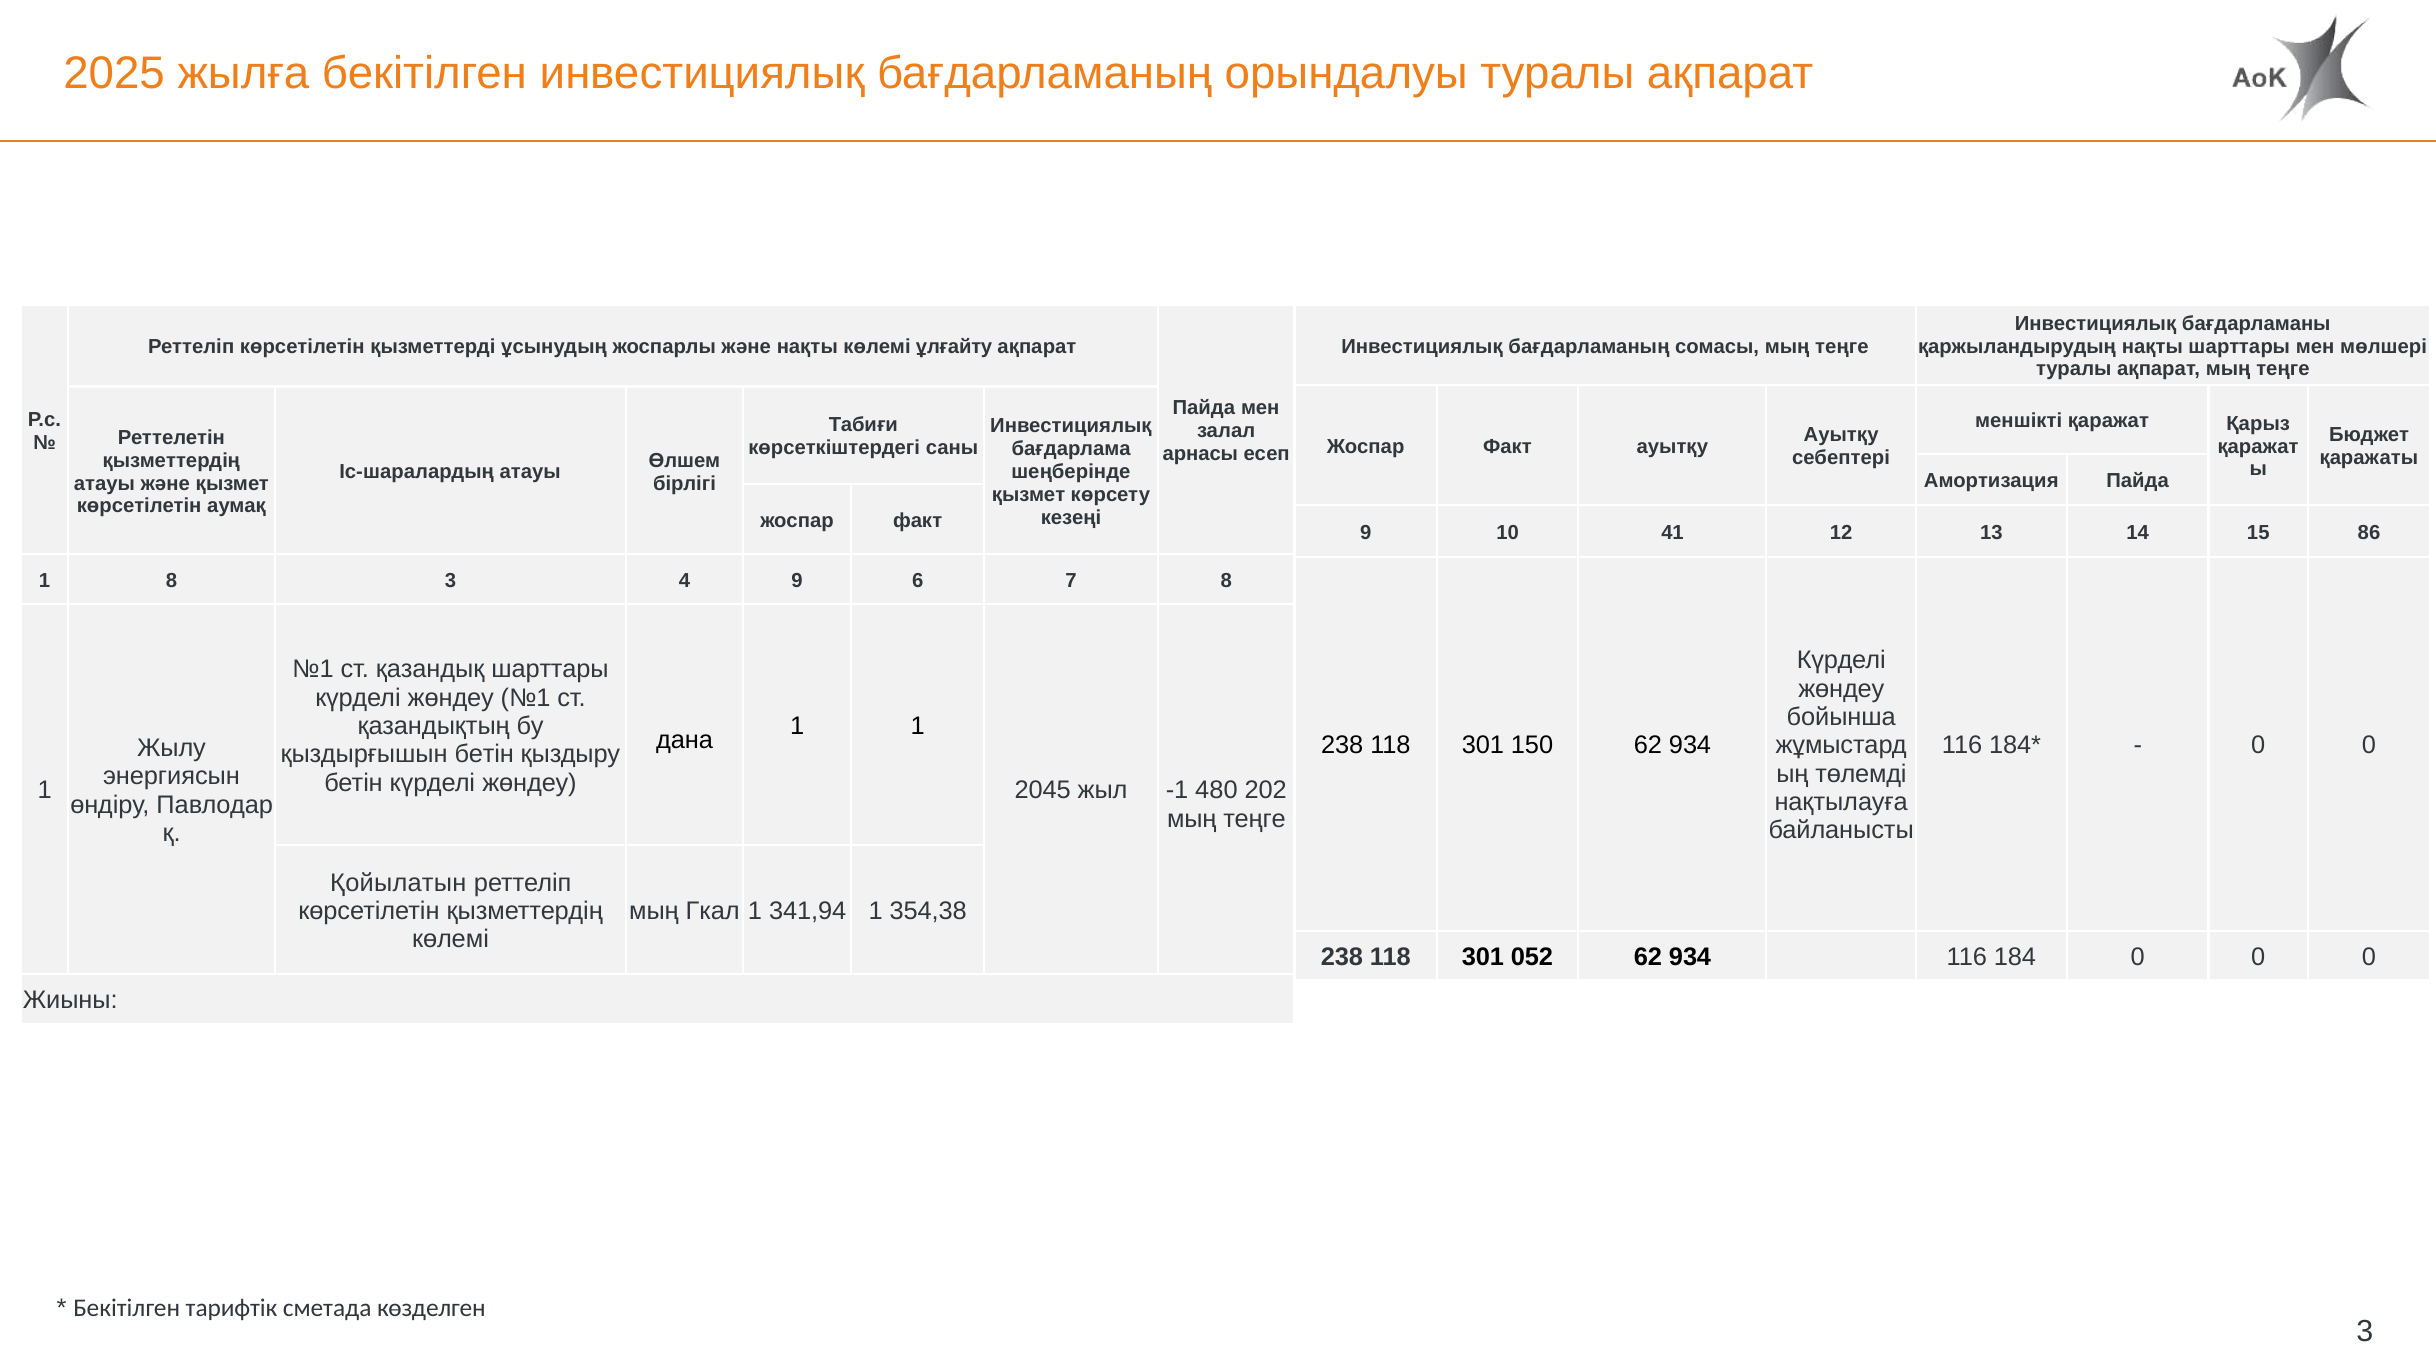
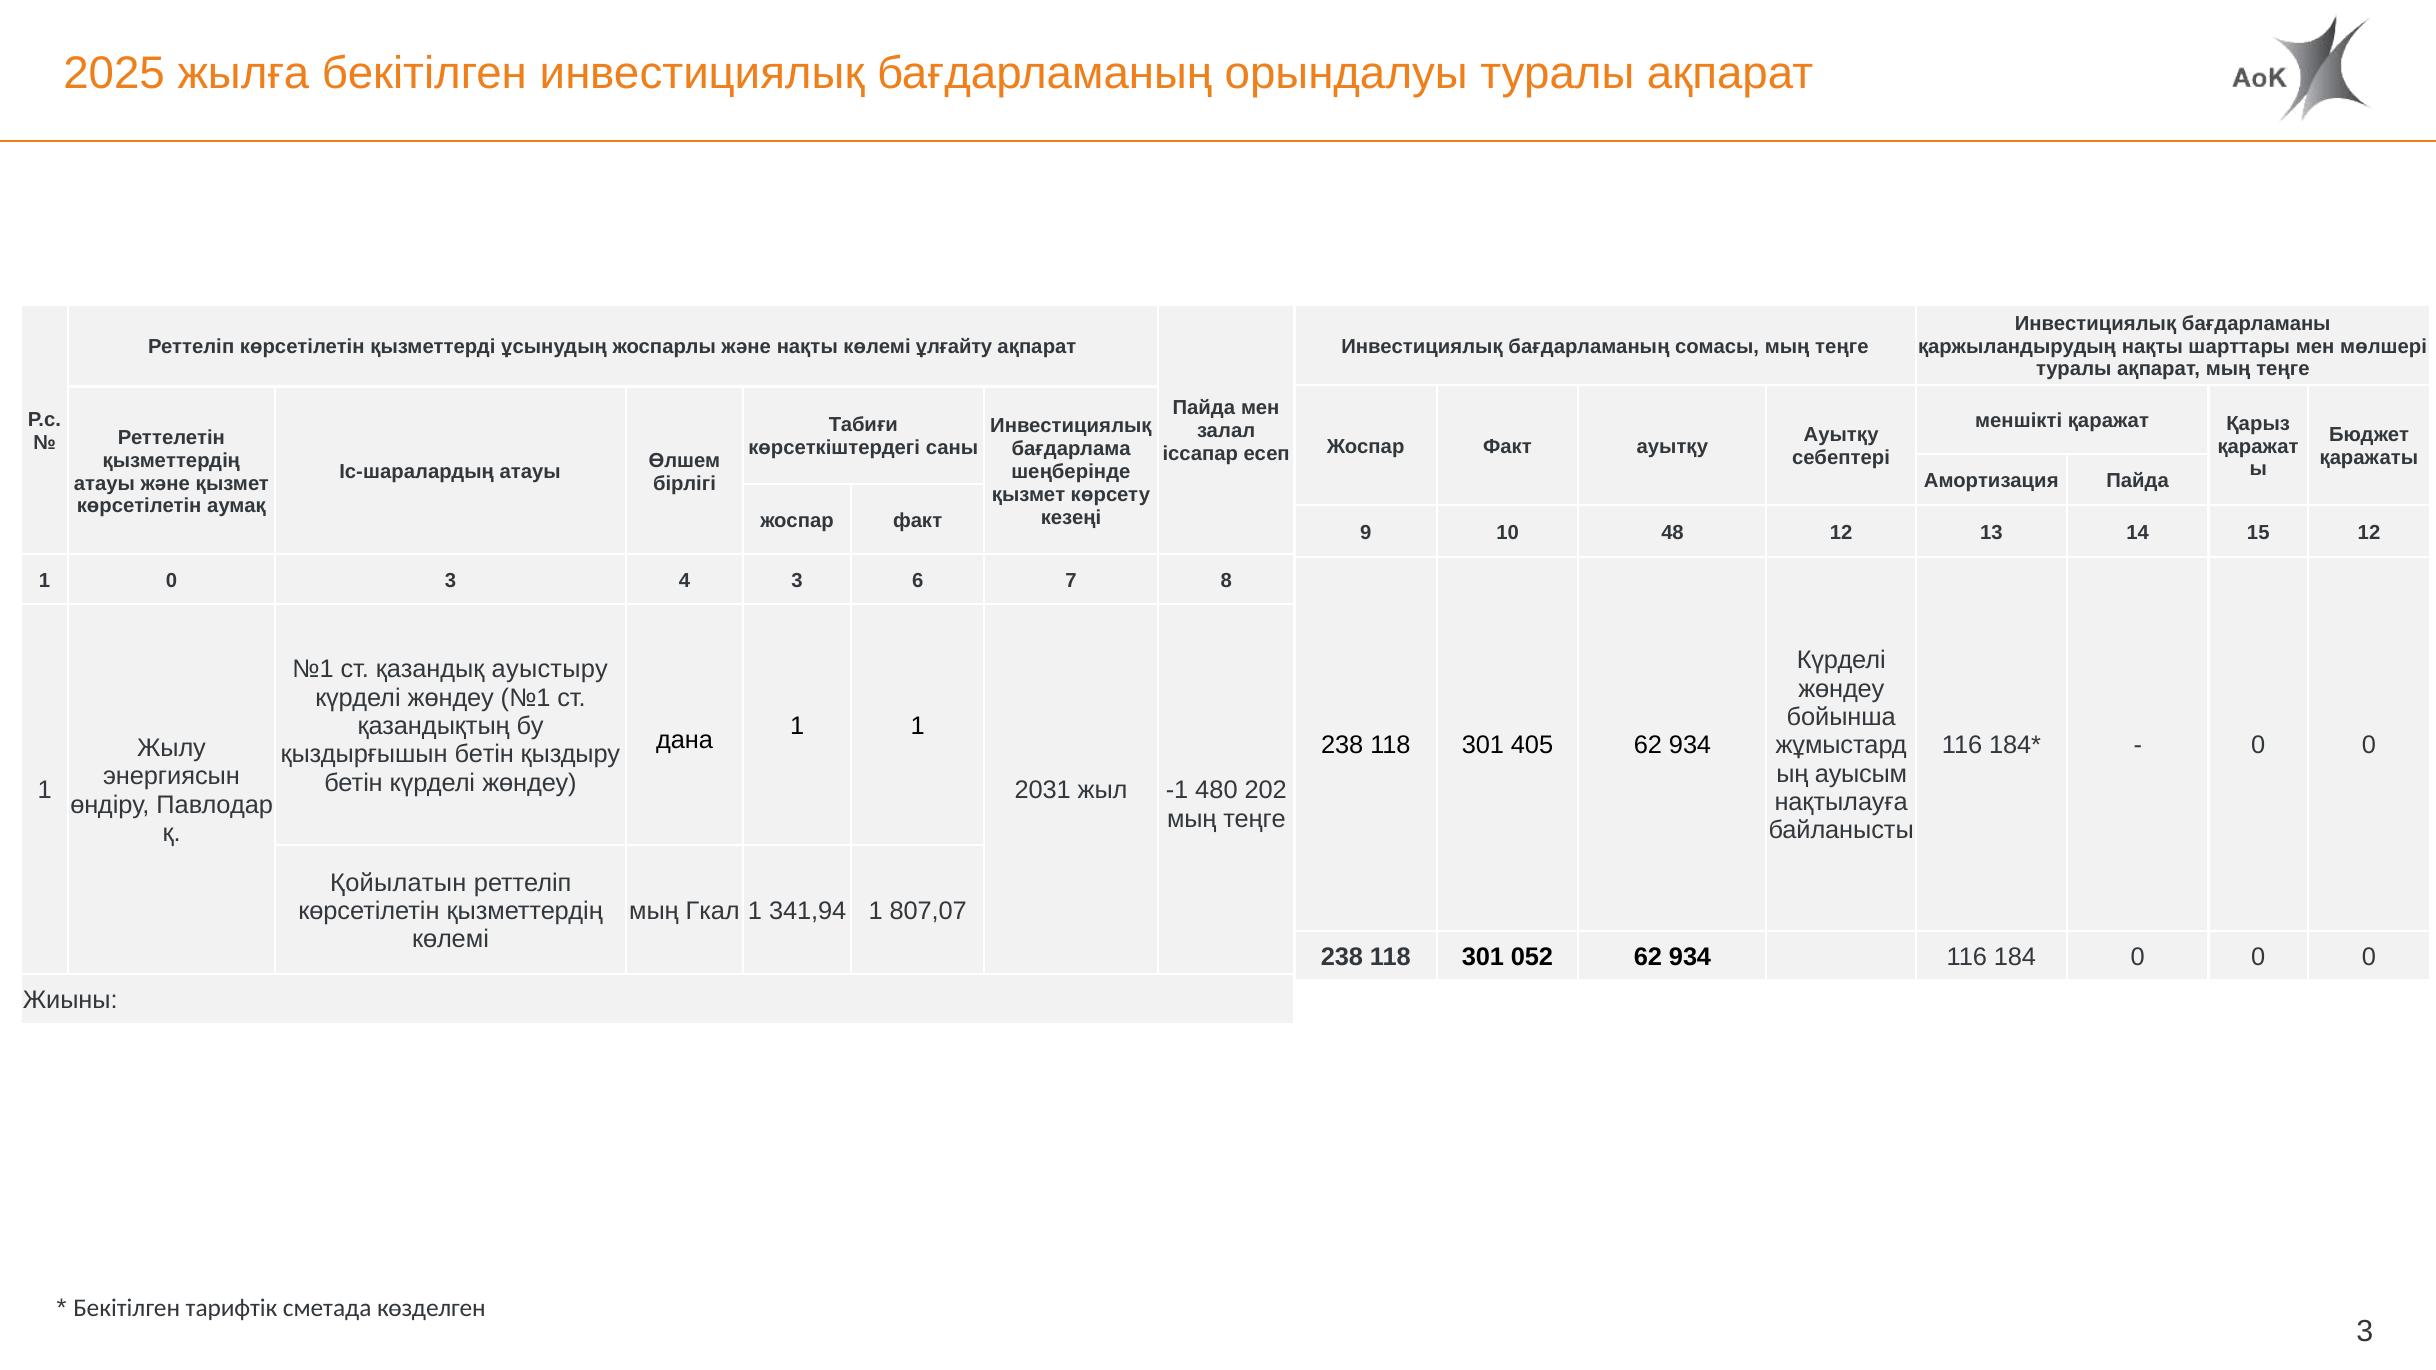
арнасы: арнасы -> іссапар
41: 41 -> 48
15 86: 86 -> 12
1 8: 8 -> 0
4 9: 9 -> 3
қазандық шарттары: шарттары -> ауыстыру
150: 150 -> 405
төлемді: төлемді -> ауысым
2045: 2045 -> 2031
354,38: 354,38 -> 807,07
